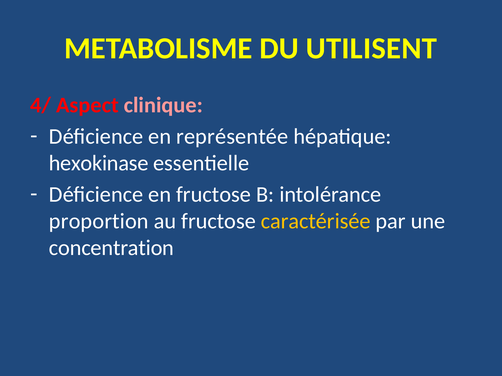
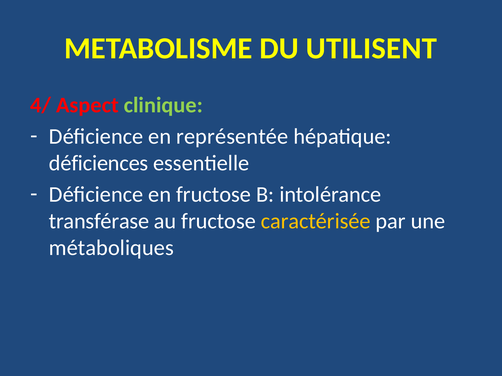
clinique colour: pink -> light green
hexokinase: hexokinase -> déficiences
proportion: proportion -> transférase
concentration: concentration -> métaboliques
